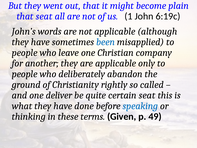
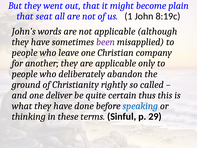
6:19c: 6:19c -> 8:19c
been colour: blue -> purple
certain seat: seat -> thus
Given: Given -> Sinful
49: 49 -> 29
